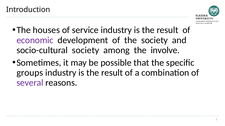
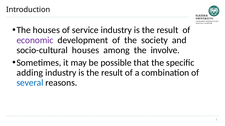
socio-cultural society: society -> houses
groups: groups -> adding
several colour: purple -> blue
